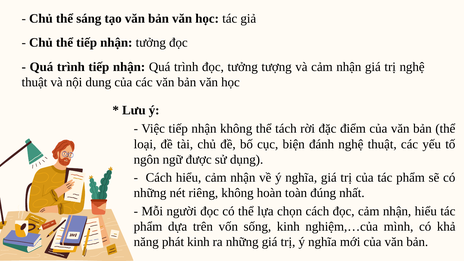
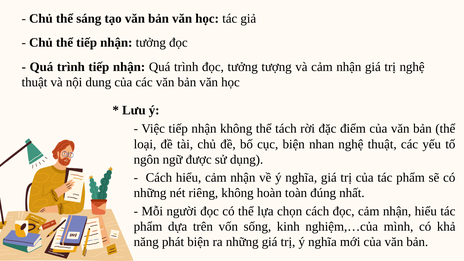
đánh: đánh -> nhan
phát kinh: kinh -> biện
